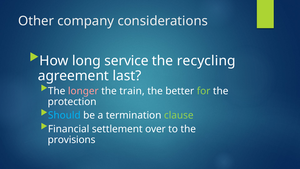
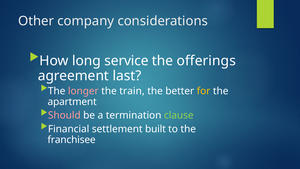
recycling: recycling -> offerings
for colour: light green -> yellow
protection: protection -> apartment
Should colour: light blue -> pink
over: over -> built
provisions: provisions -> franchisee
